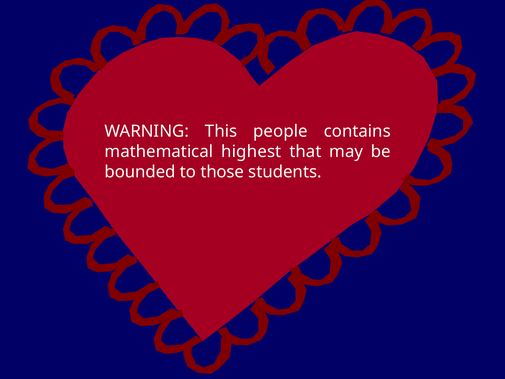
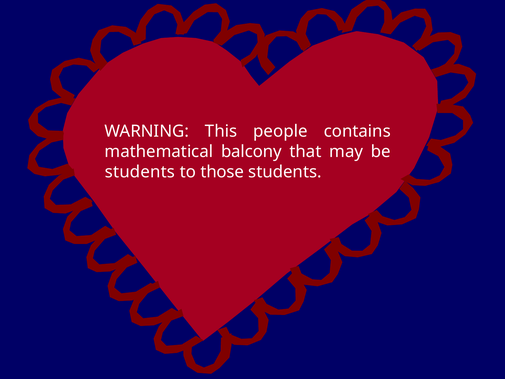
highest: highest -> balcony
bounded at (140, 172): bounded -> students
